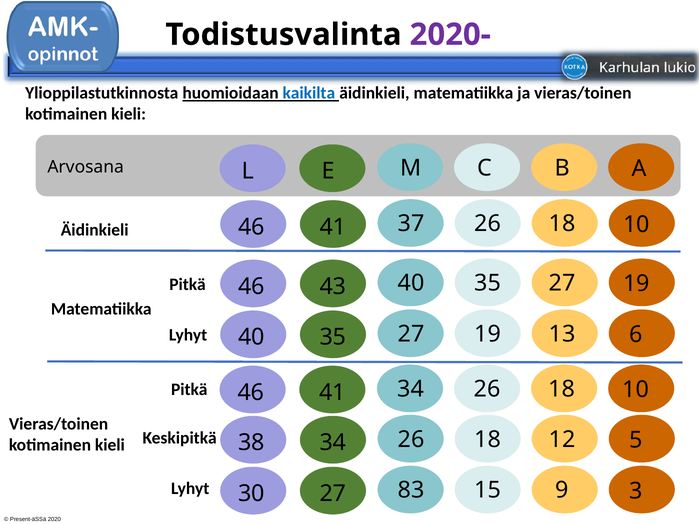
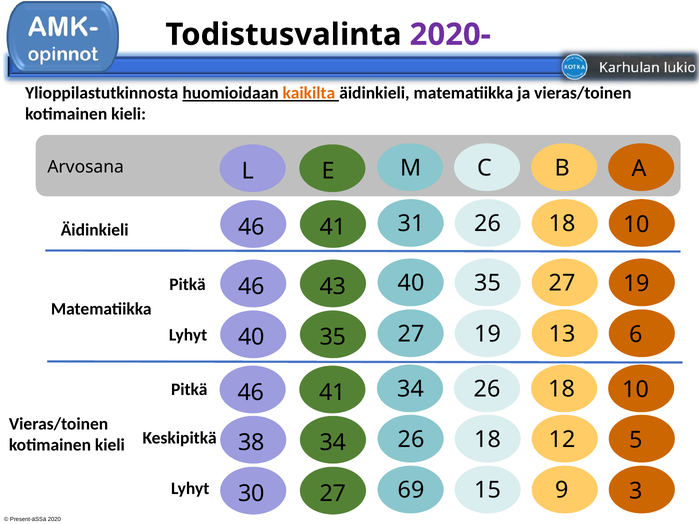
kaikilta colour: blue -> orange
37: 37 -> 31
83: 83 -> 69
